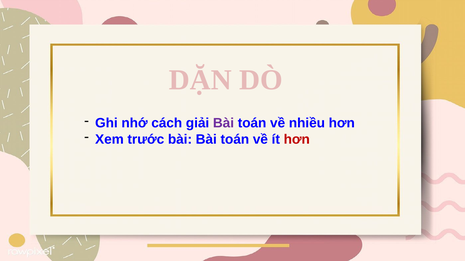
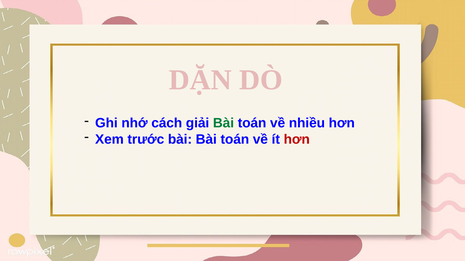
Bài at (223, 123) colour: purple -> green
